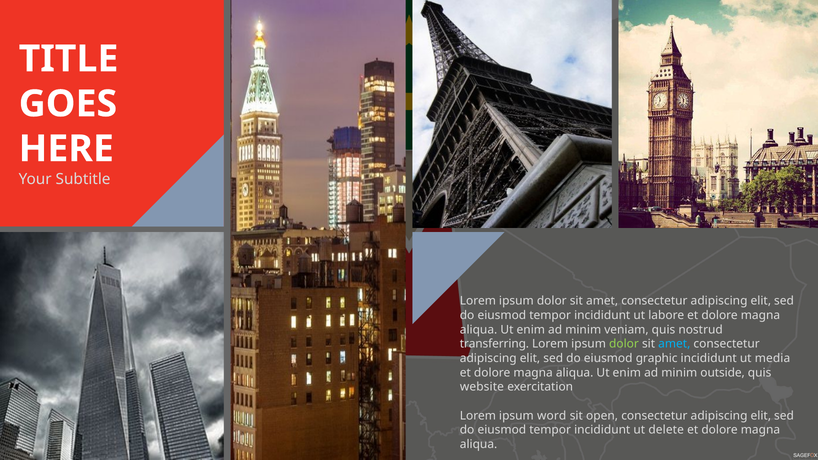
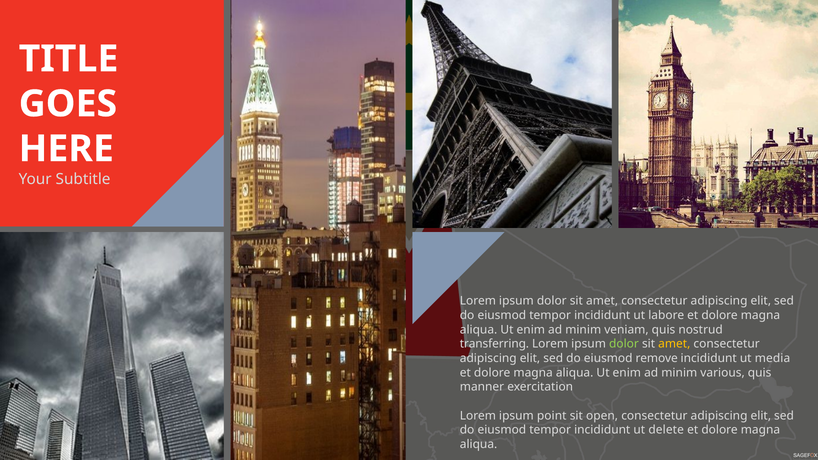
amet at (674, 344) colour: light blue -> yellow
graphic: graphic -> remove
outside: outside -> various
website: website -> manner
word: word -> point
